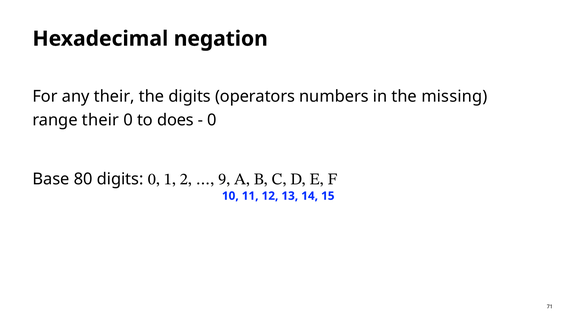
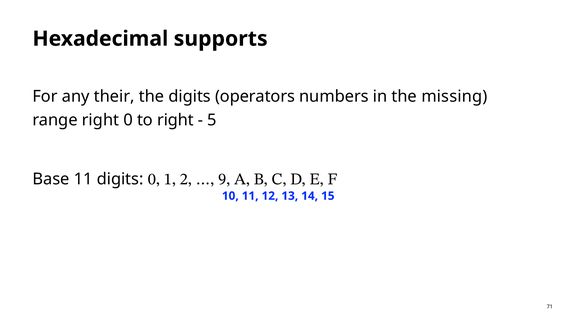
negation: negation -> supports
range their: their -> right
to does: does -> right
0 at (212, 120): 0 -> 5
Base 80: 80 -> 11
